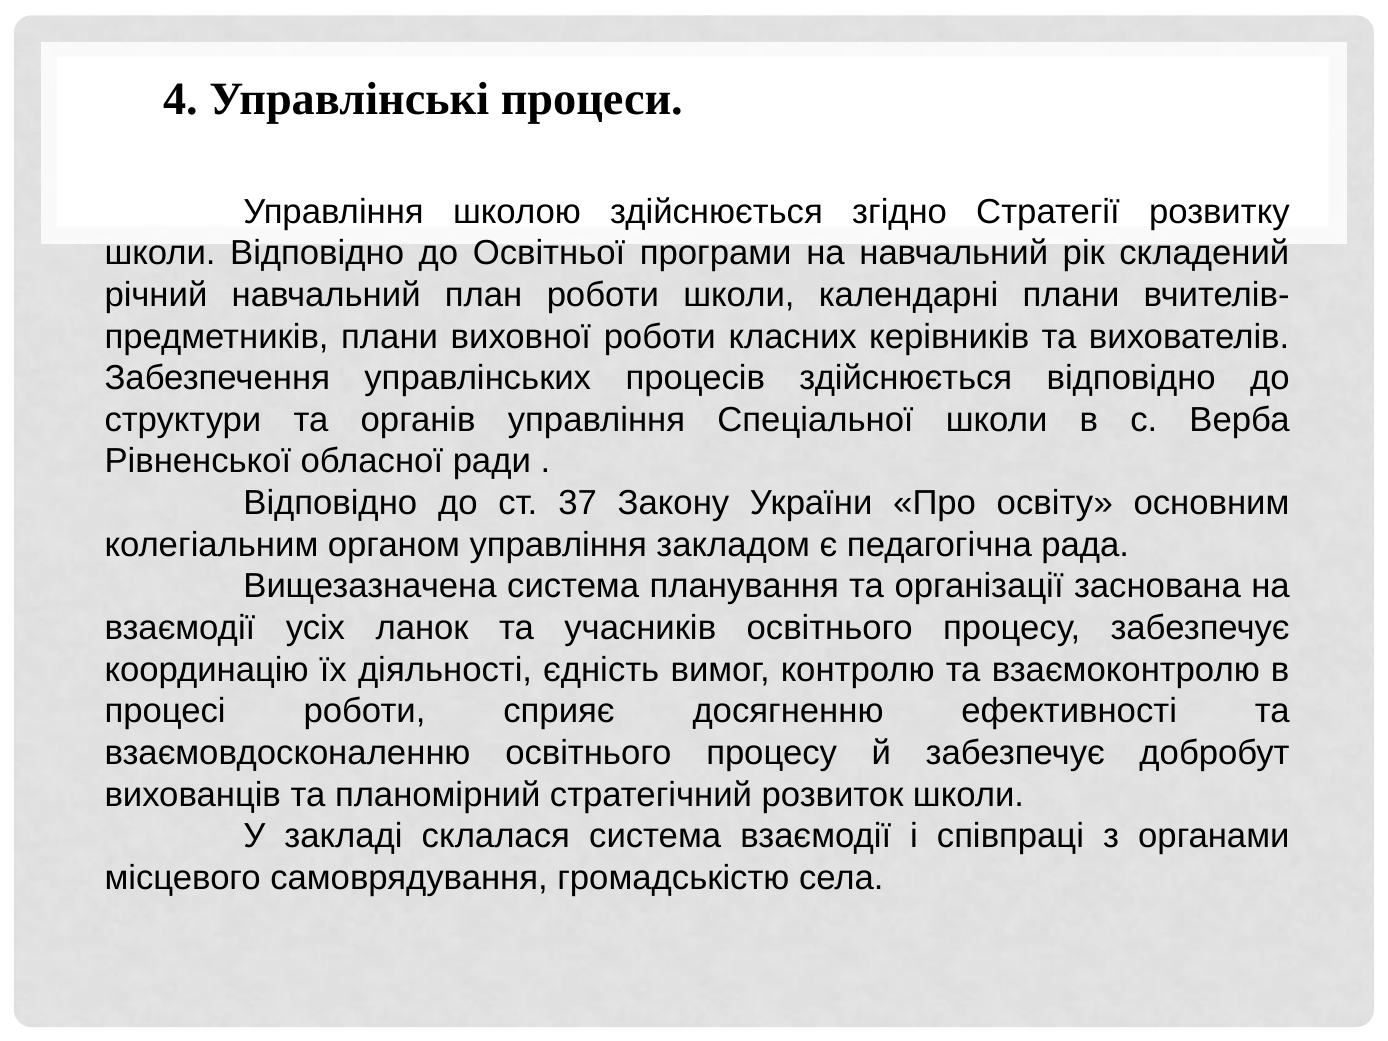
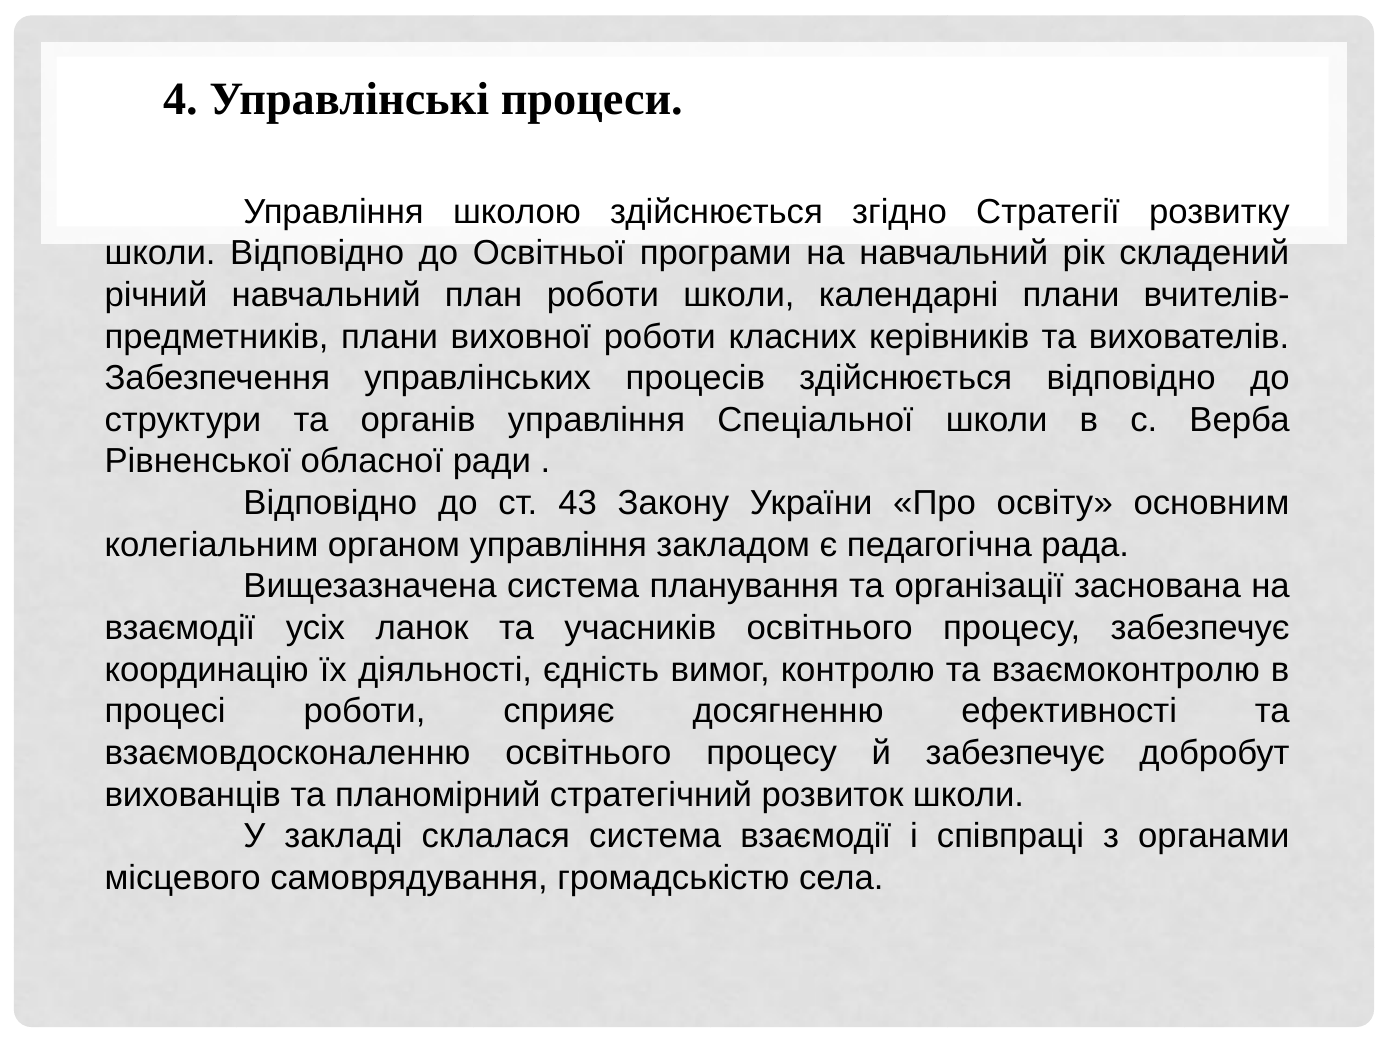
37: 37 -> 43
